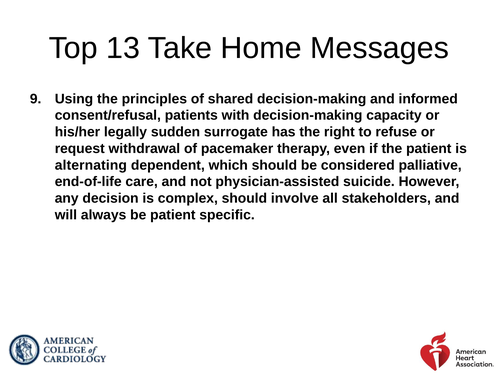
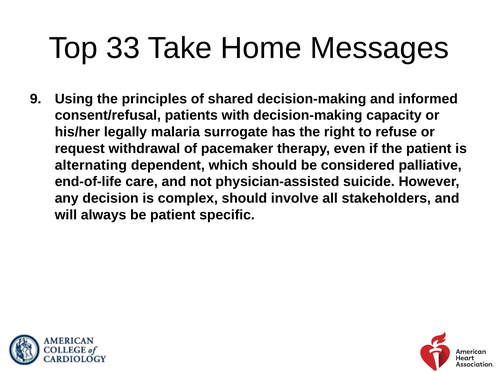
13: 13 -> 33
sudden: sudden -> malaria
